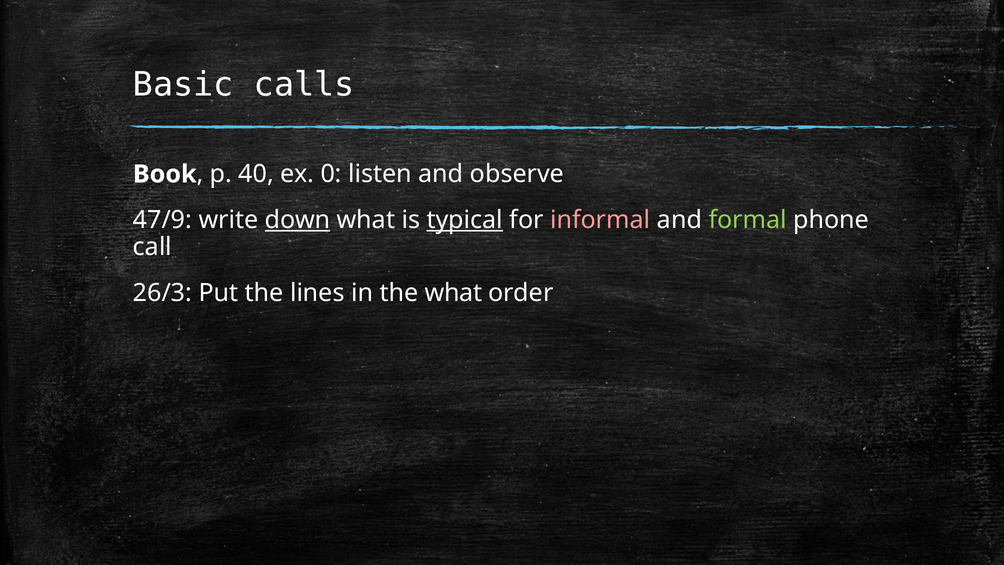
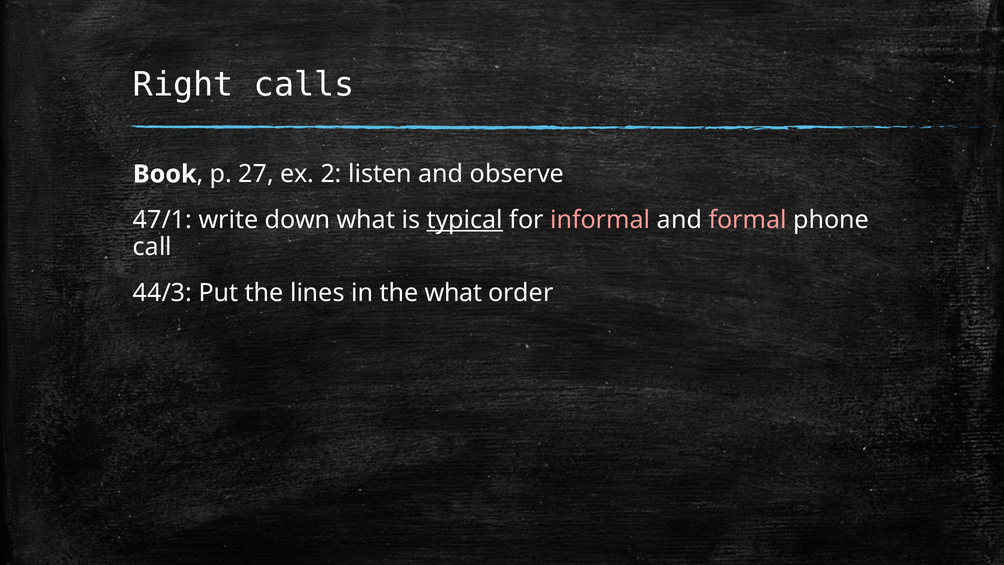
Basic: Basic -> Right
40: 40 -> 27
0: 0 -> 2
47/9: 47/9 -> 47/1
down underline: present -> none
formal colour: light green -> pink
26/3: 26/3 -> 44/3
